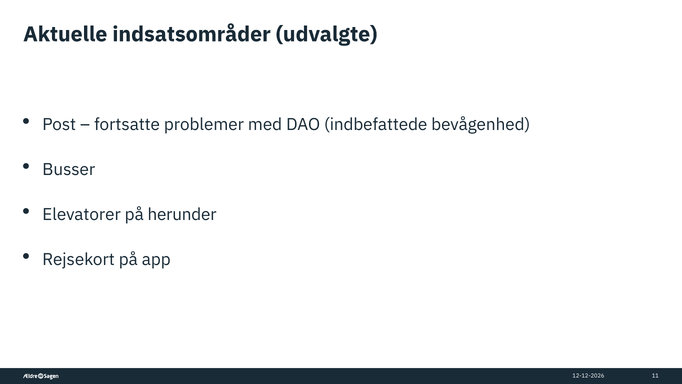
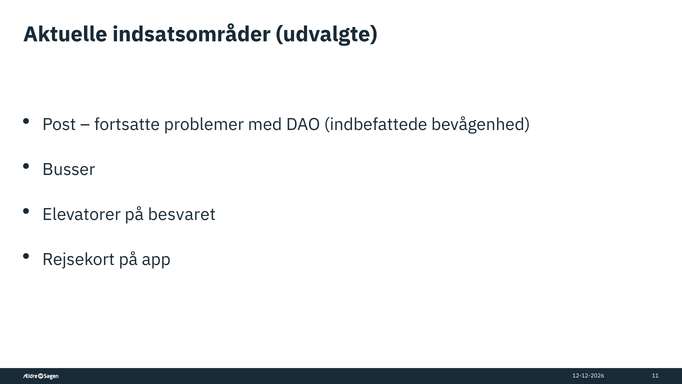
herunder: herunder -> besvaret
